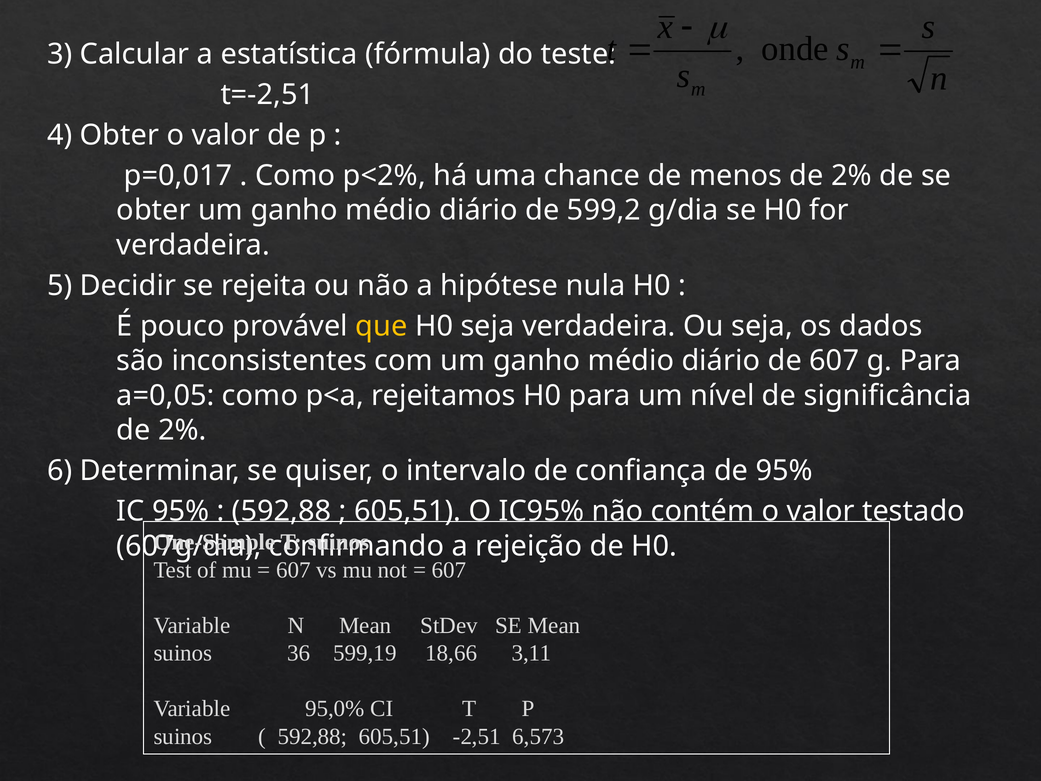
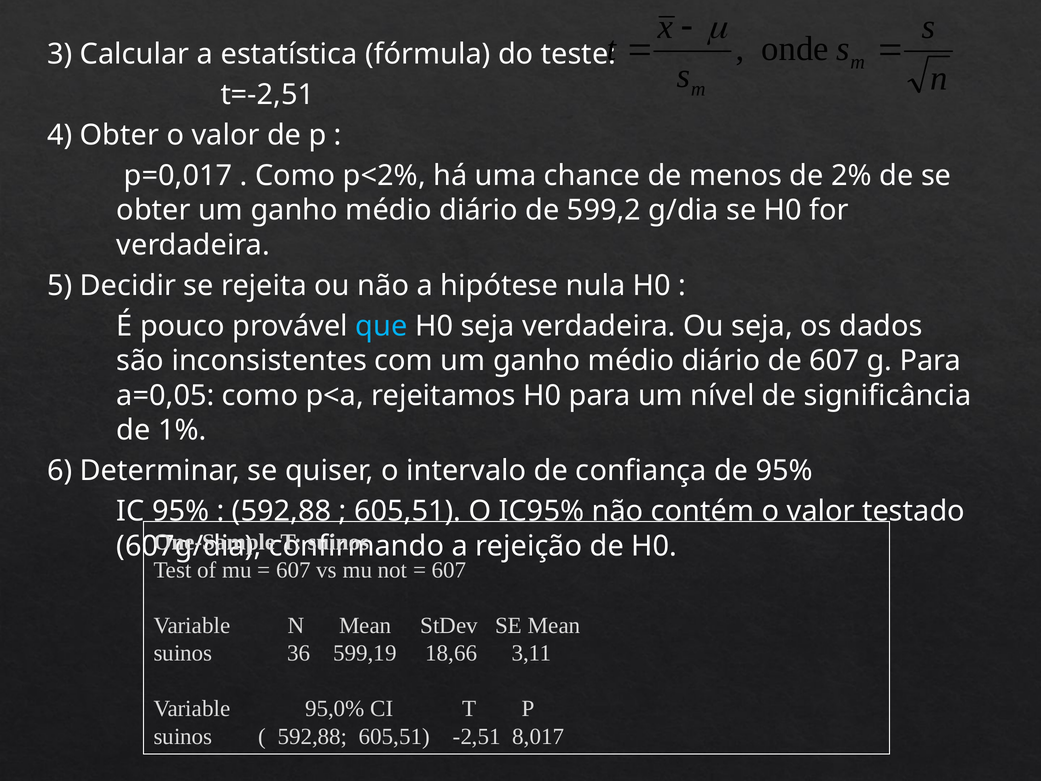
que colour: yellow -> light blue
2% at (182, 430): 2% -> 1%
6,573: 6,573 -> 8,017
